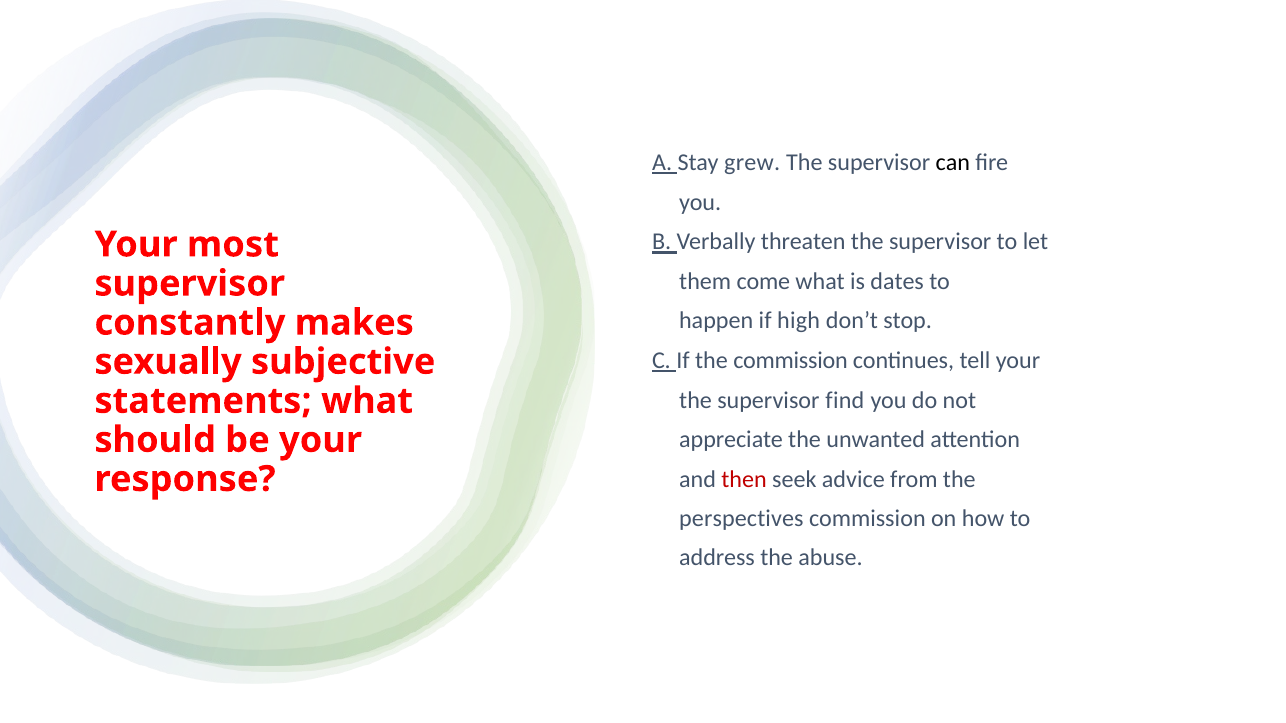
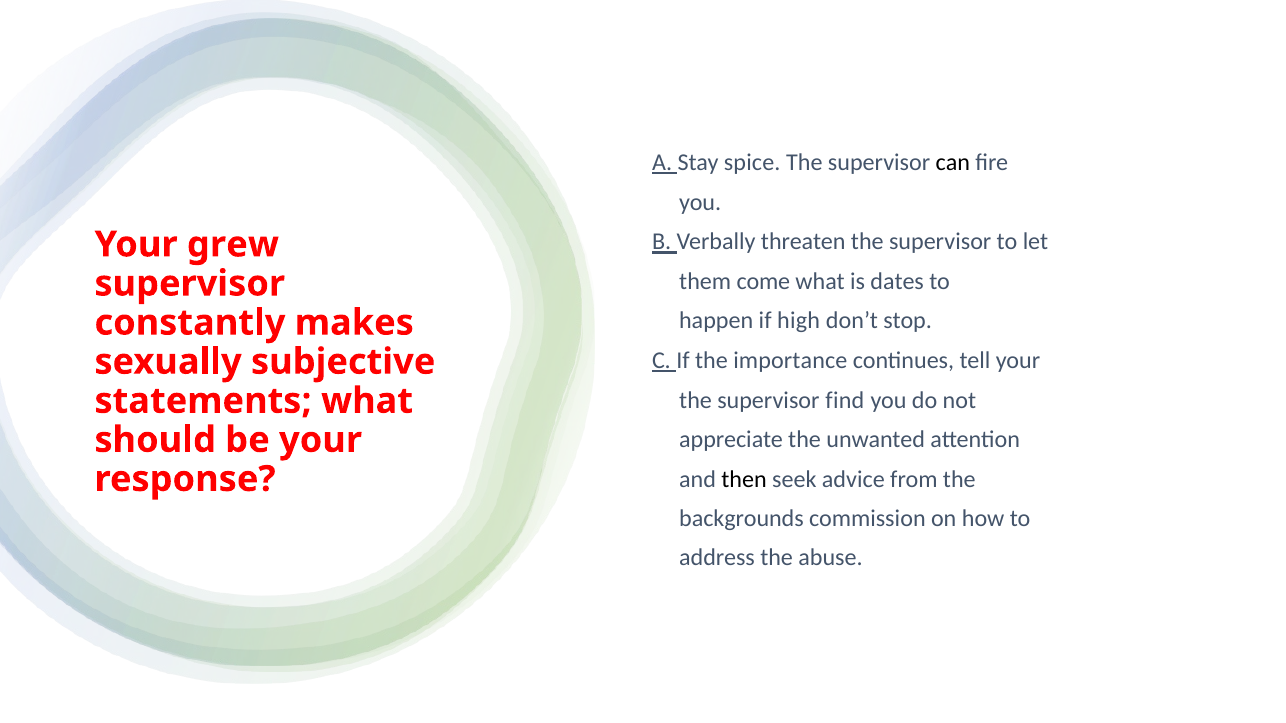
grew: grew -> spice
most: most -> grew
the commission: commission -> importance
then colour: red -> black
perspectives: perspectives -> backgrounds
